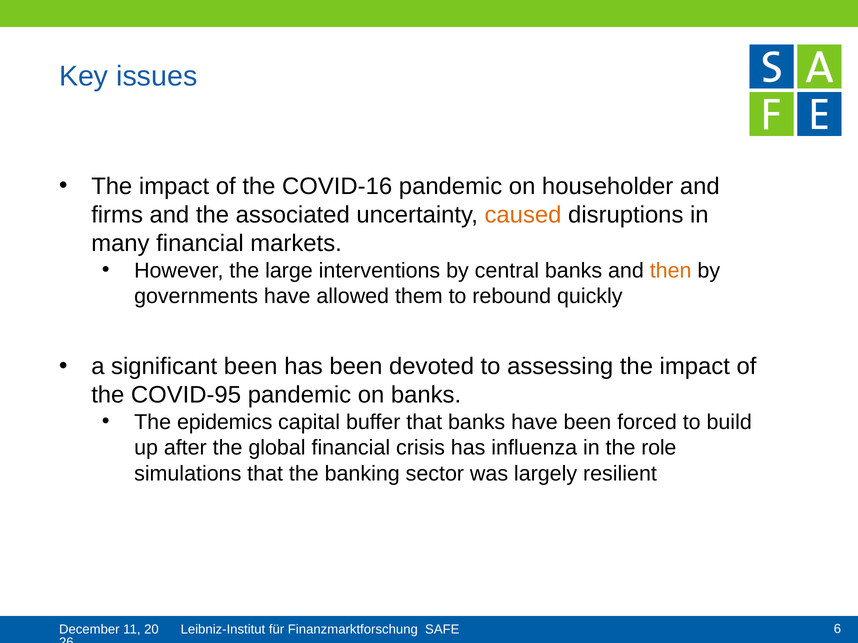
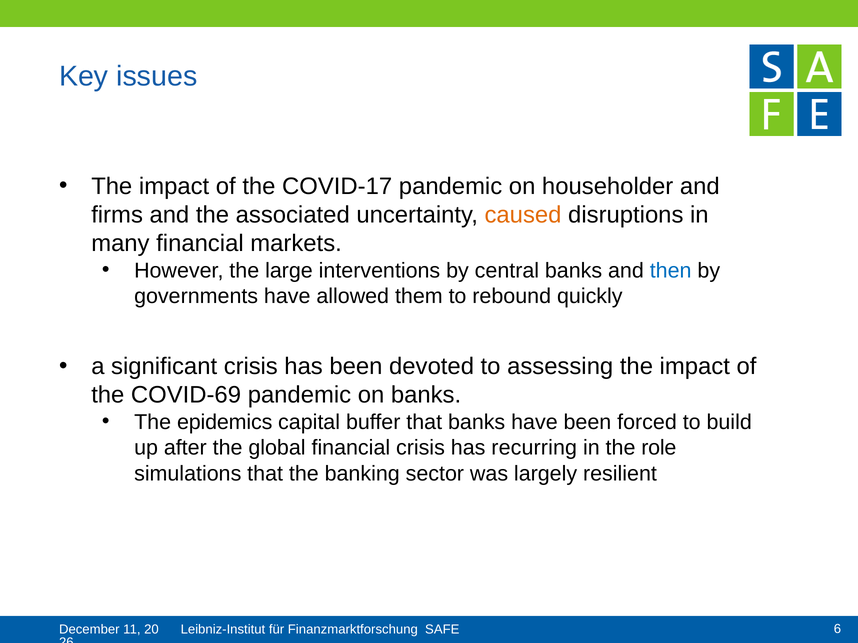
COVID-16: COVID-16 -> COVID-17
then colour: orange -> blue
significant been: been -> crisis
COVID-95: COVID-95 -> COVID-69
influenza: influenza -> recurring
